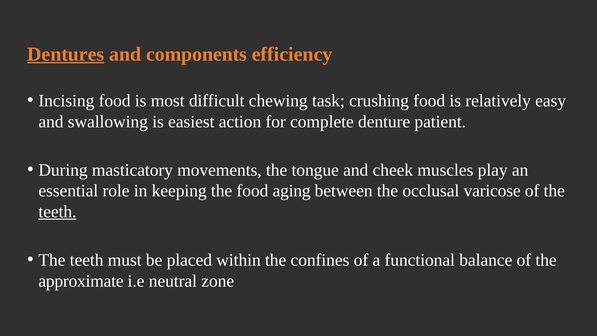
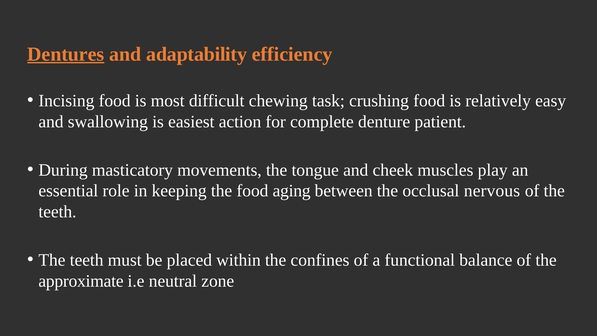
components: components -> adaptability
varicose: varicose -> nervous
teeth at (57, 212) underline: present -> none
